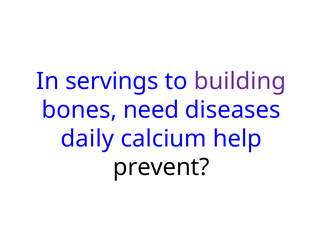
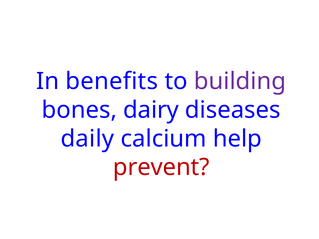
servings: servings -> benefits
need: need -> dairy
prevent colour: black -> red
